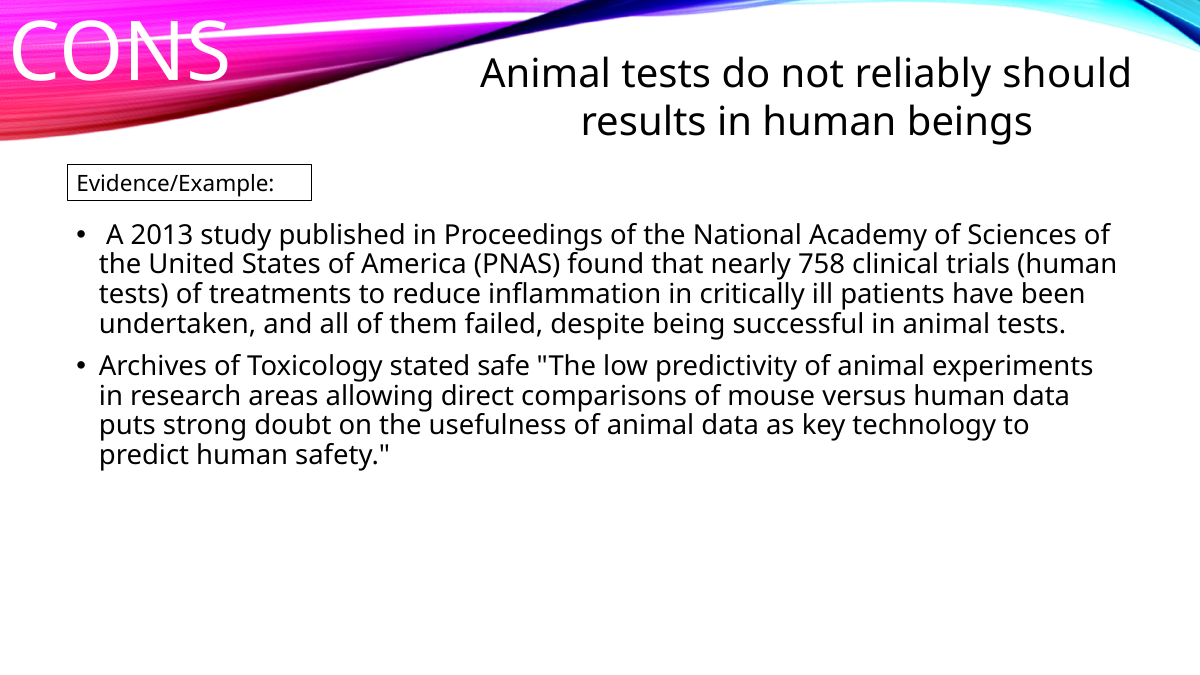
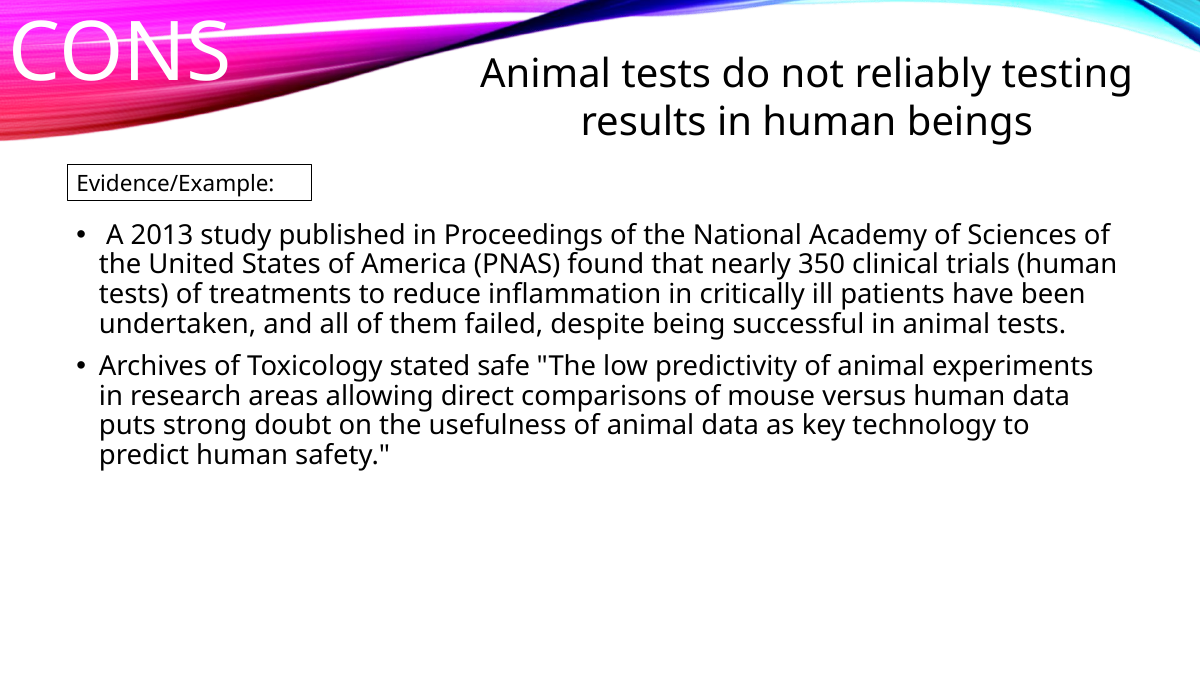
should: should -> testing
758: 758 -> 350
